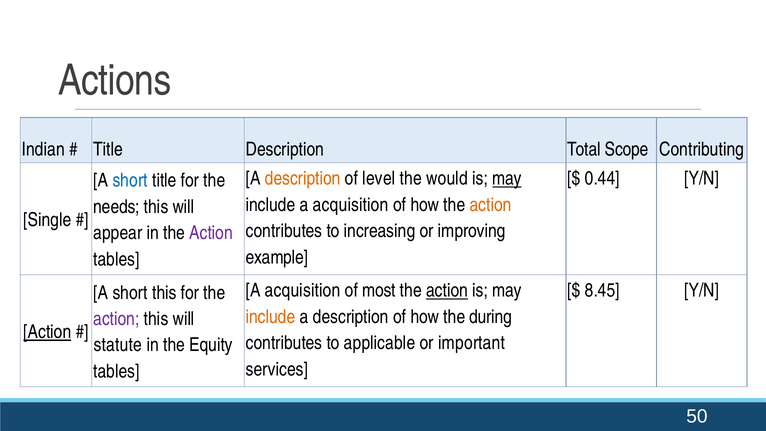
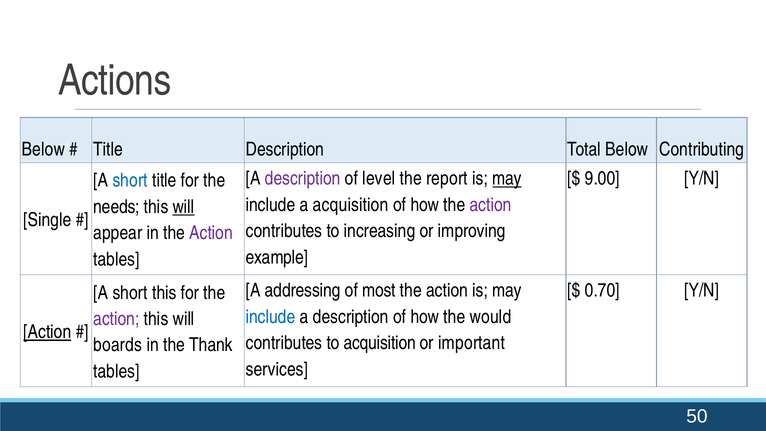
Indian at (43, 149): Indian -> Below
Total Scope: Scope -> Below
description at (303, 179) colour: orange -> purple
would: would -> report
0.44: 0.44 -> 9.00
action at (491, 205) colour: orange -> purple
will at (184, 207) underline: none -> present
acquisition at (303, 291): acquisition -> addressing
action at (447, 291) underline: present -> none
8.45: 8.45 -> 0.70
include at (271, 317) colour: orange -> blue
during: during -> would
to applicable: applicable -> acquisition
statute: statute -> boards
Equity: Equity -> Thank
